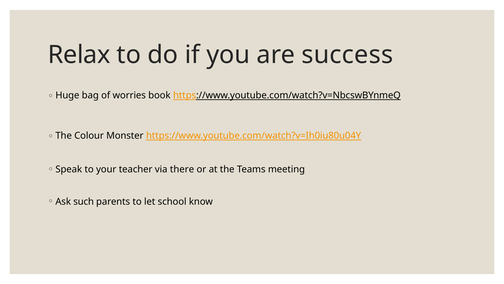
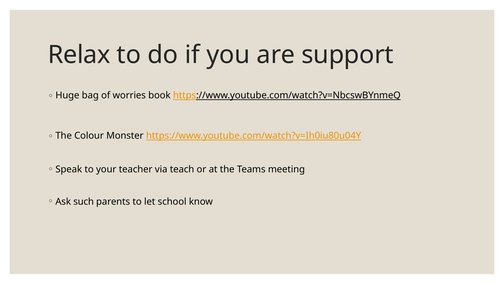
success: success -> support
there: there -> teach
